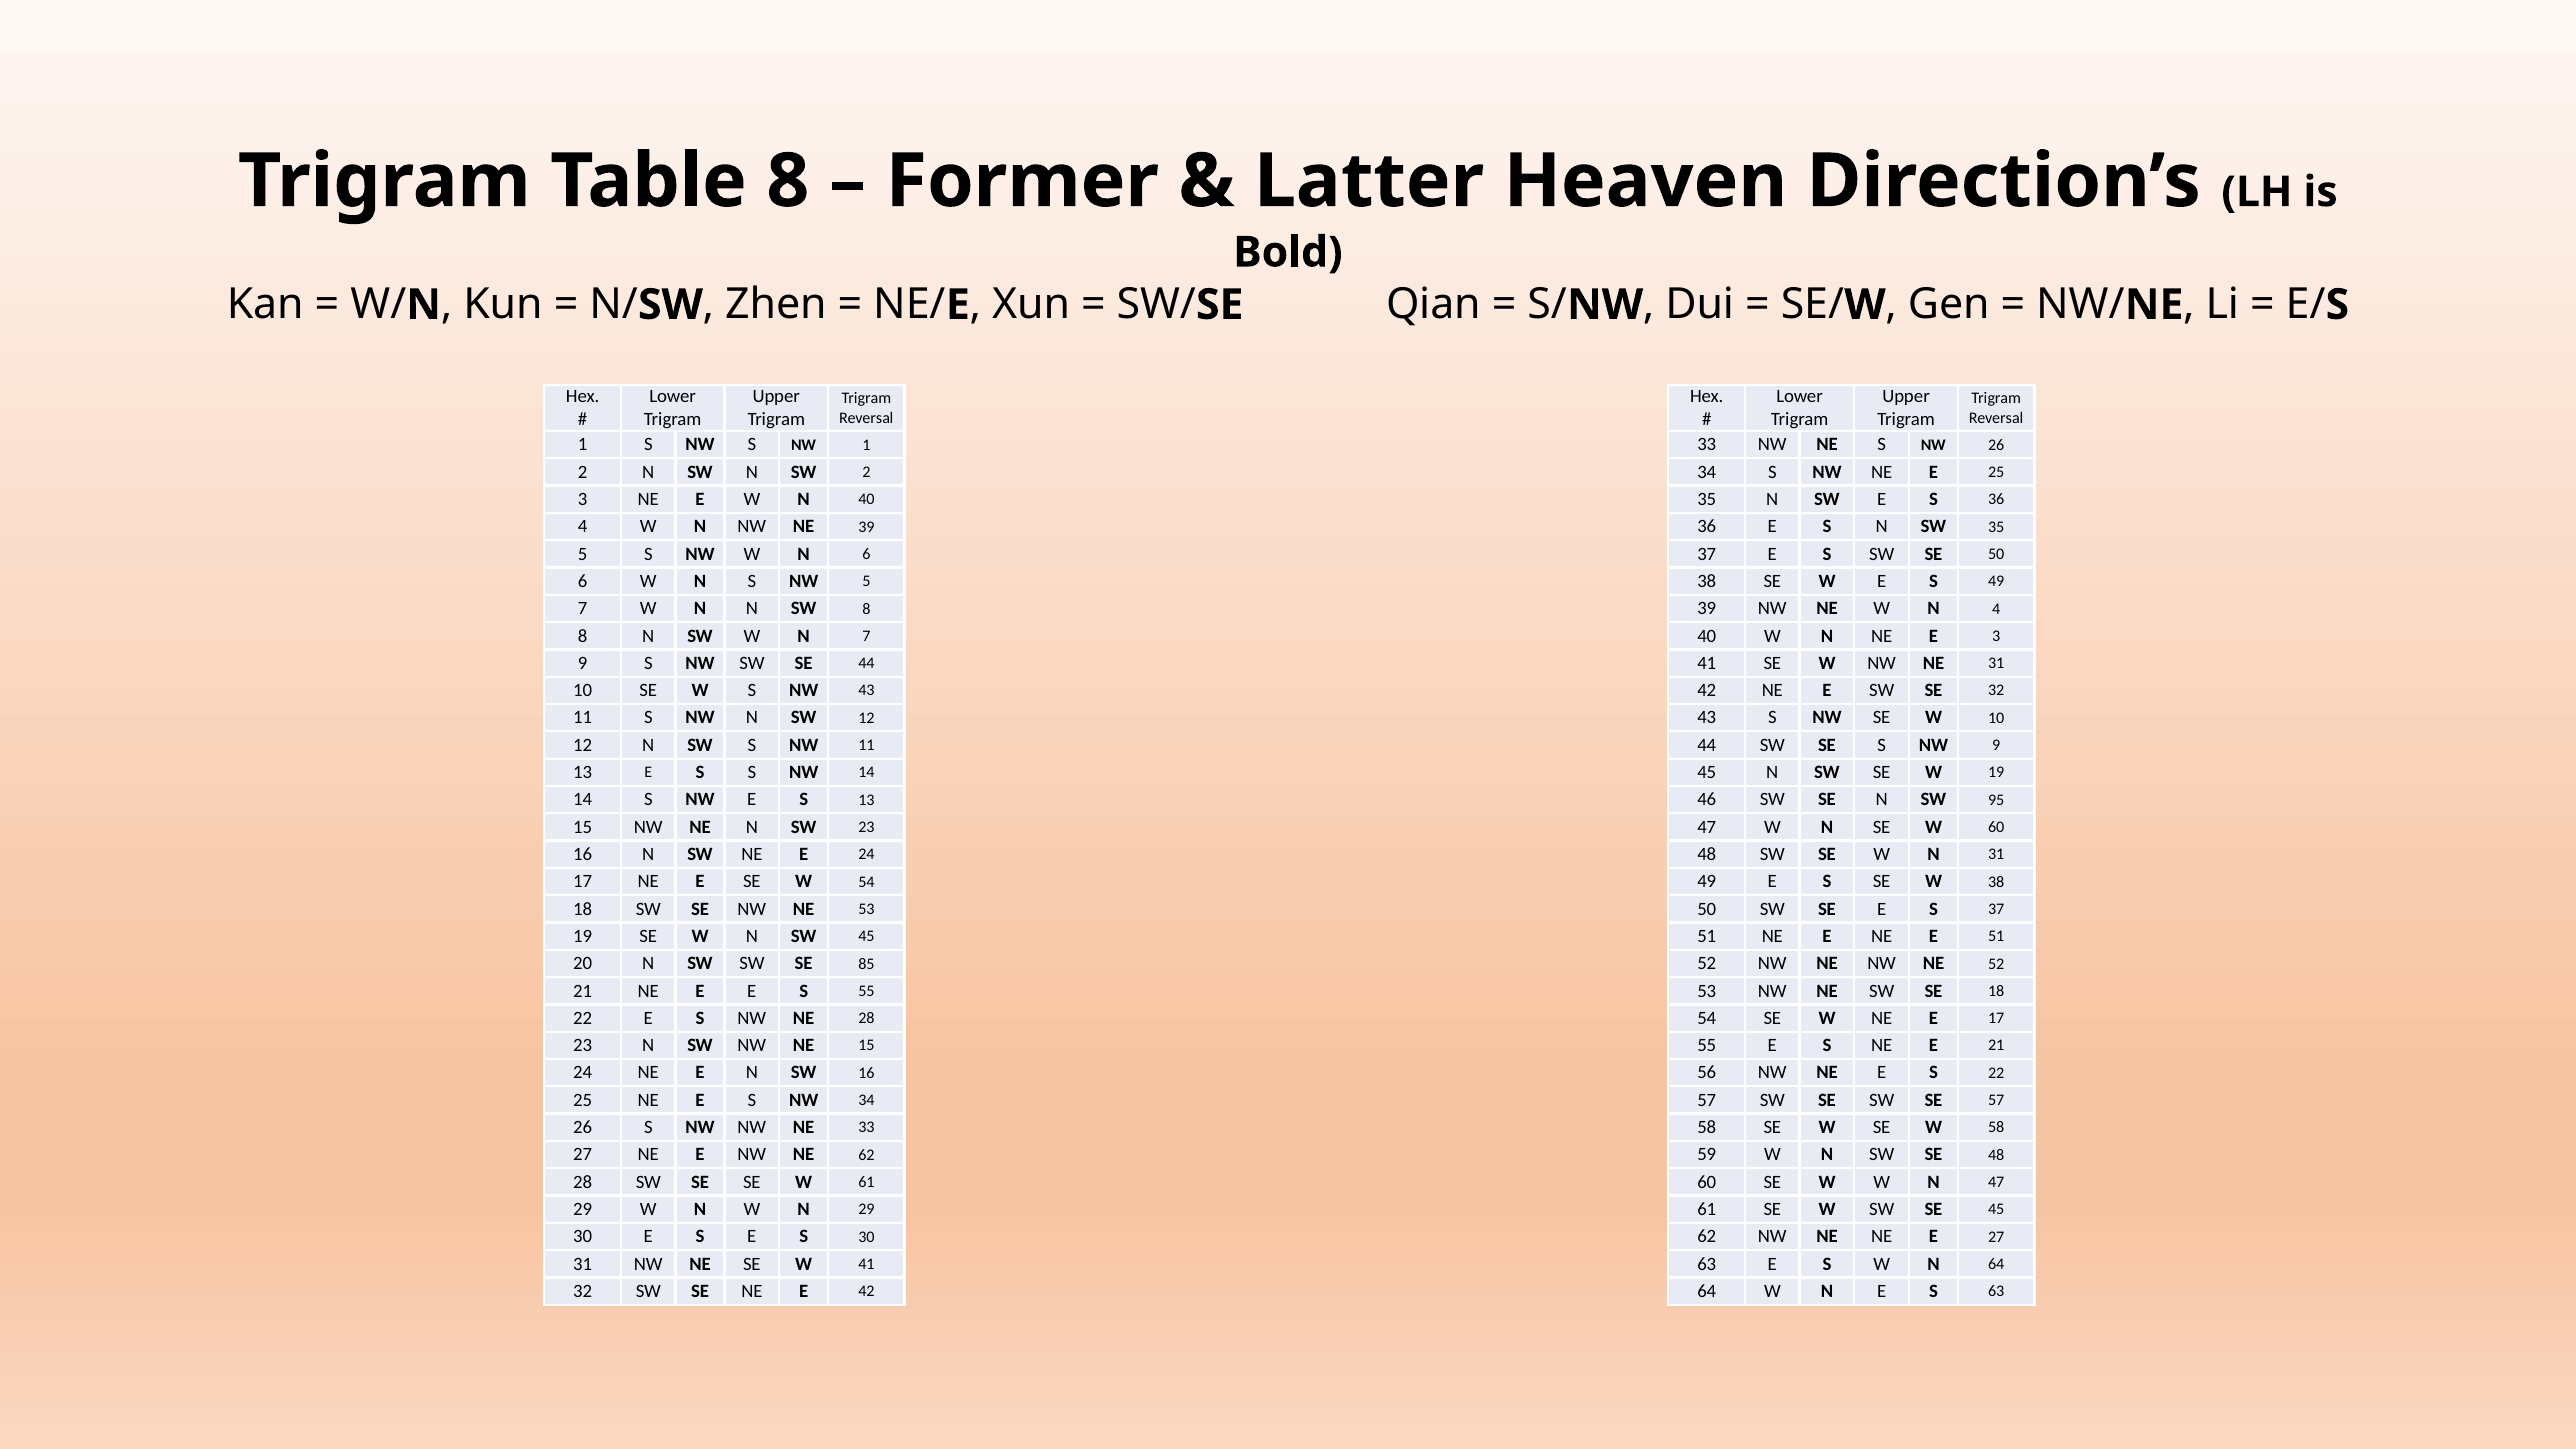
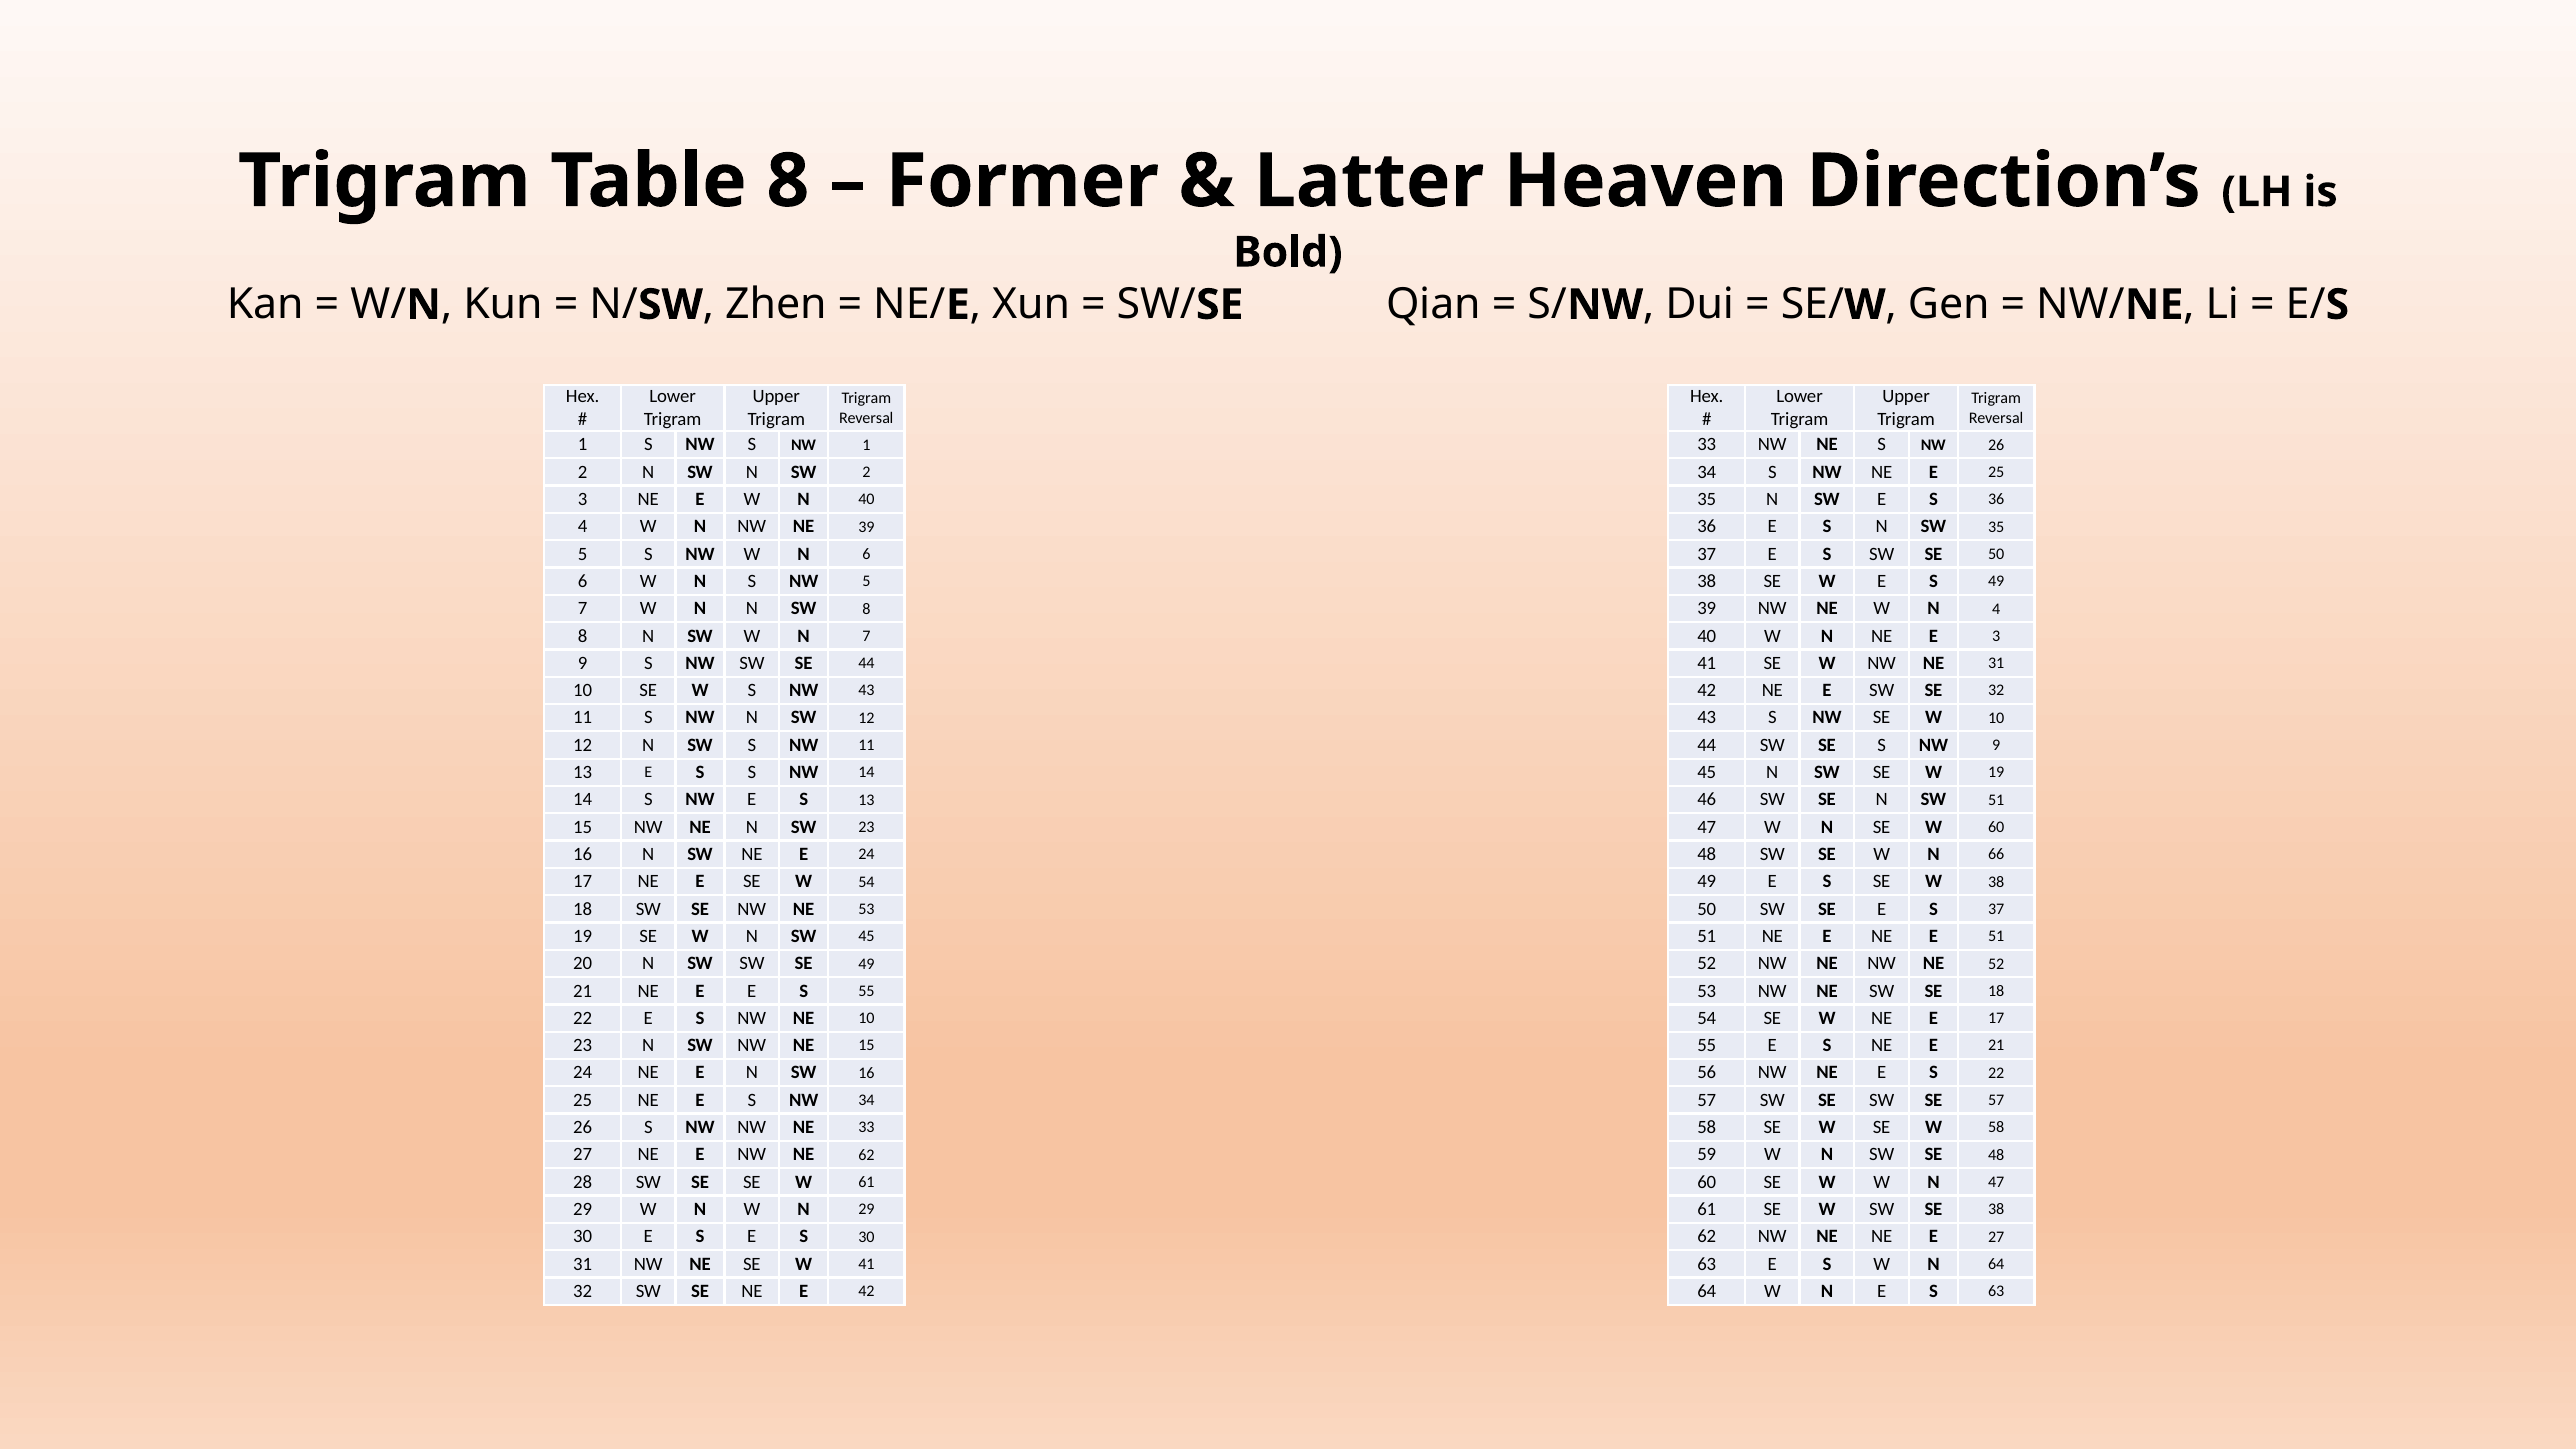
SW 95: 95 -> 51
N 31: 31 -> 66
SE 85: 85 -> 49
NE 28: 28 -> 10
SE 45: 45 -> 38
